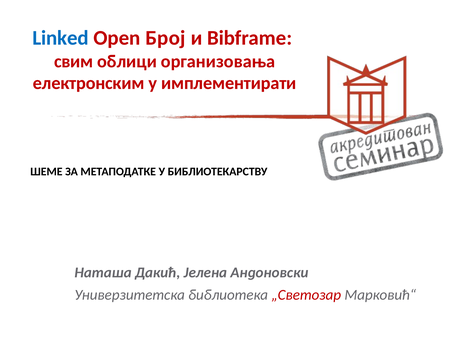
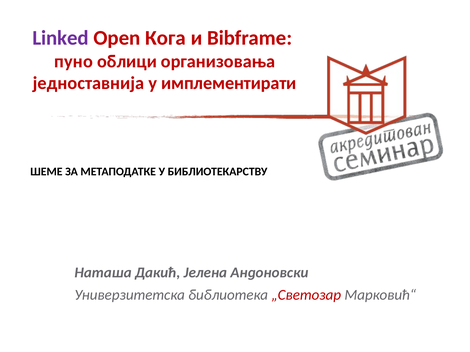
Linked colour: blue -> purple
Број: Број -> Кога
свим: свим -> пуно
електронским: електронским -> једноставнија
